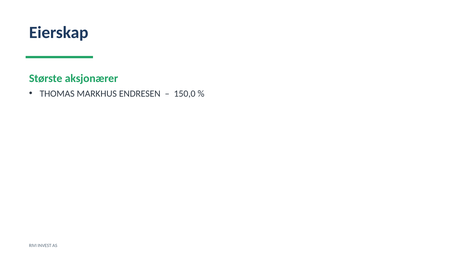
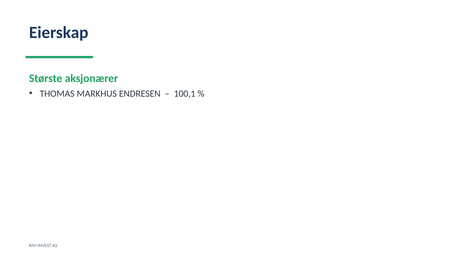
150,0: 150,0 -> 100,1
